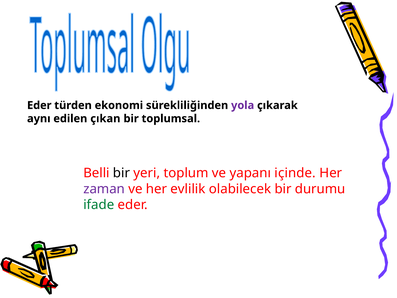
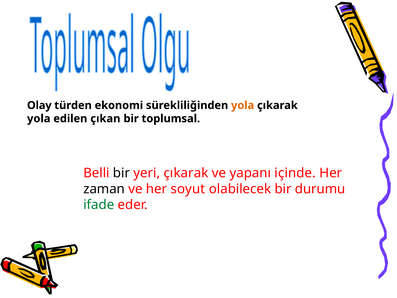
Eder at (39, 105): Eder -> Olay
yola at (243, 105) colour: purple -> orange
aynı at (39, 119): aynı -> yola
yeri toplum: toplum -> çıkarak
zaman colour: purple -> black
evlilik: evlilik -> soyut
